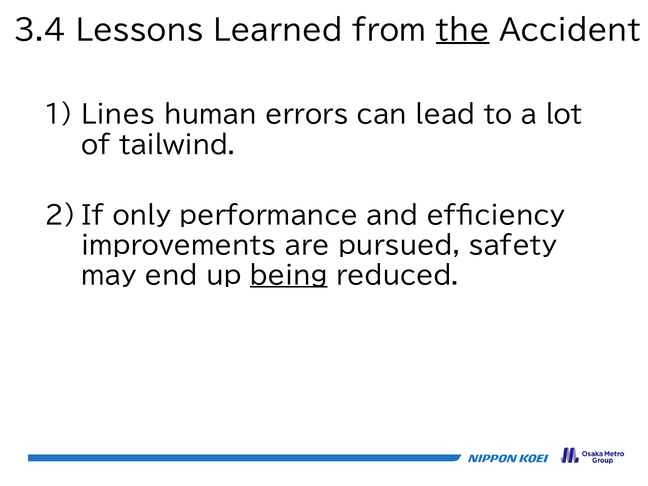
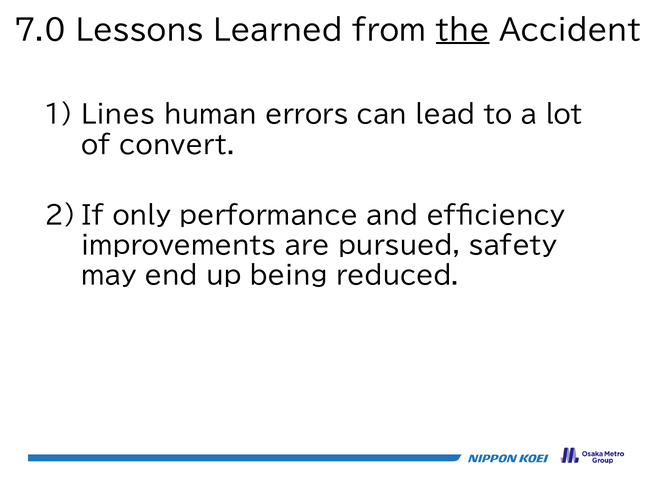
3.4: 3.4 -> 7.0
tailwind: tailwind -> convert
being underline: present -> none
